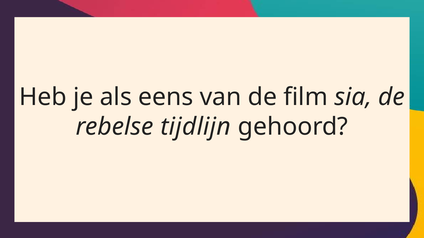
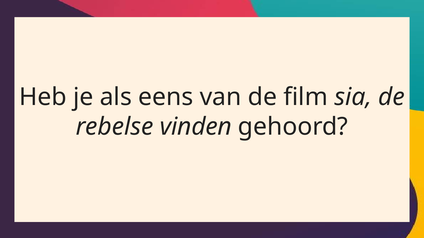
tijdlijn: tijdlijn -> vinden
